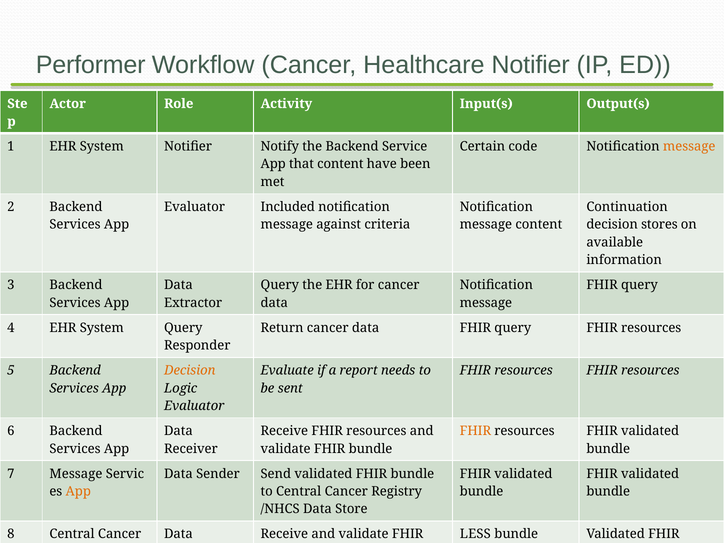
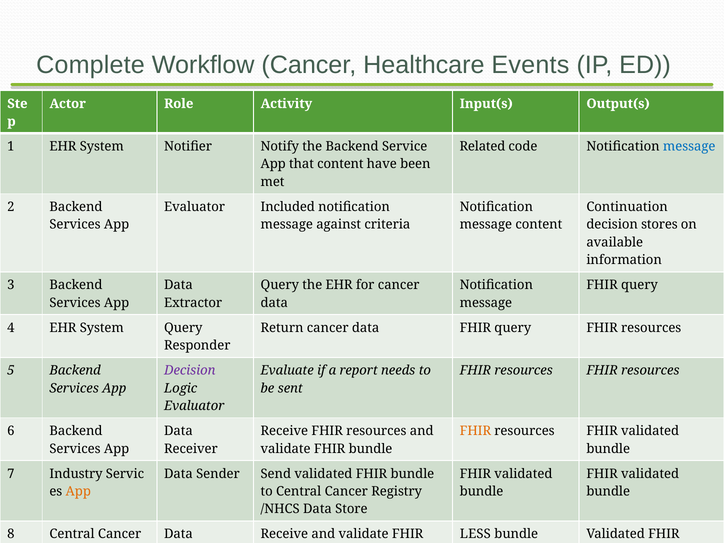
Performer: Performer -> Complete
Healthcare Notifier: Notifier -> Events
Certain: Certain -> Related
message at (689, 146) colour: orange -> blue
Decision at (190, 371) colour: orange -> purple
7 Message: Message -> Industry
